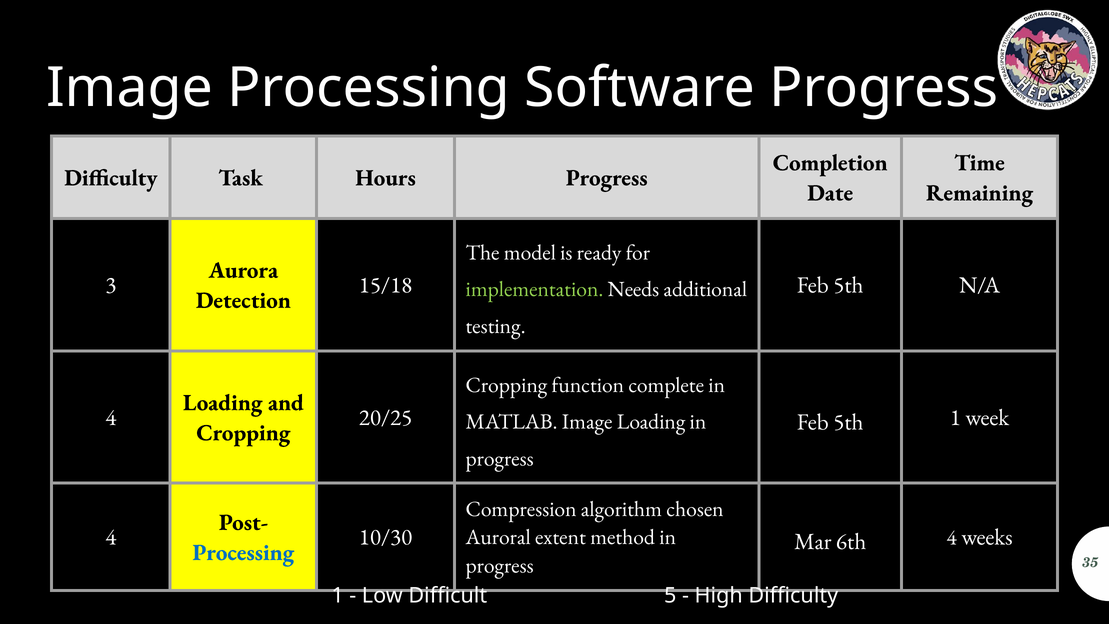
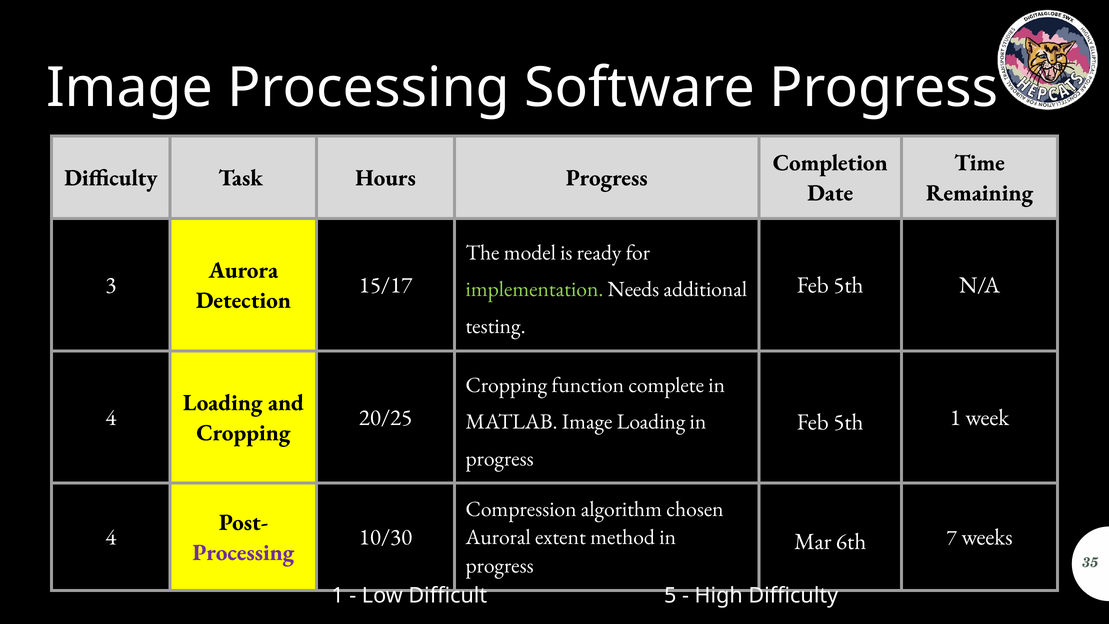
15/18: 15/18 -> 15/17
6th 4: 4 -> 7
Processing at (243, 552) colour: blue -> purple
